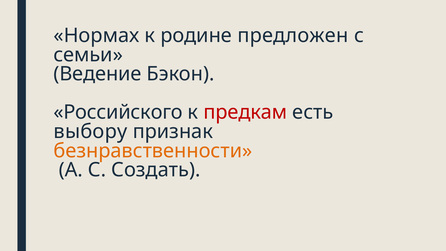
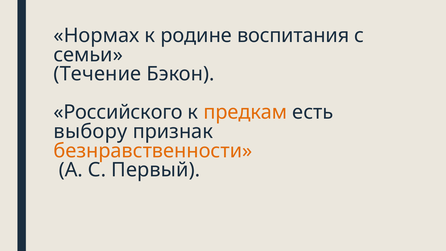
предложен: предложен -> воспитания
Ведение: Ведение -> Течение
предкам colour: red -> orange
Создать: Создать -> Первый
